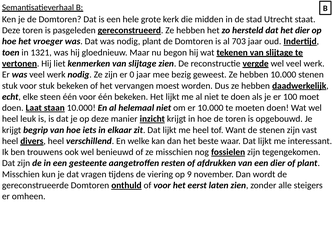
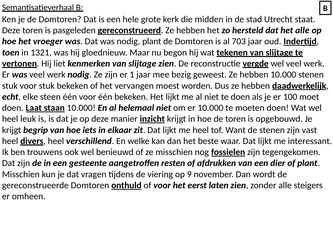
het dier: dier -> alle
0: 0 -> 1
